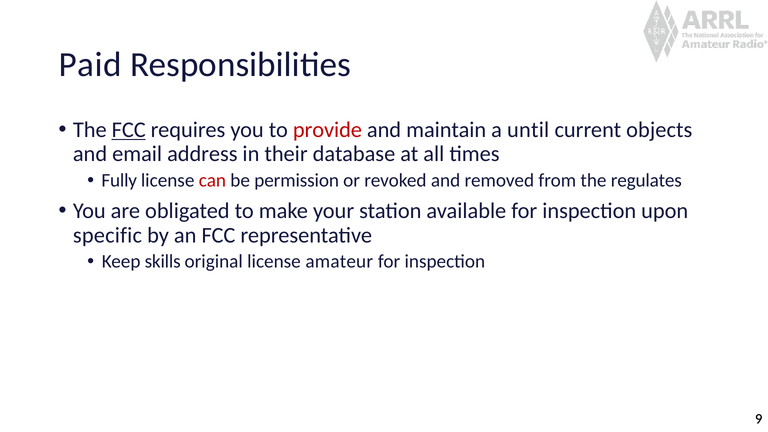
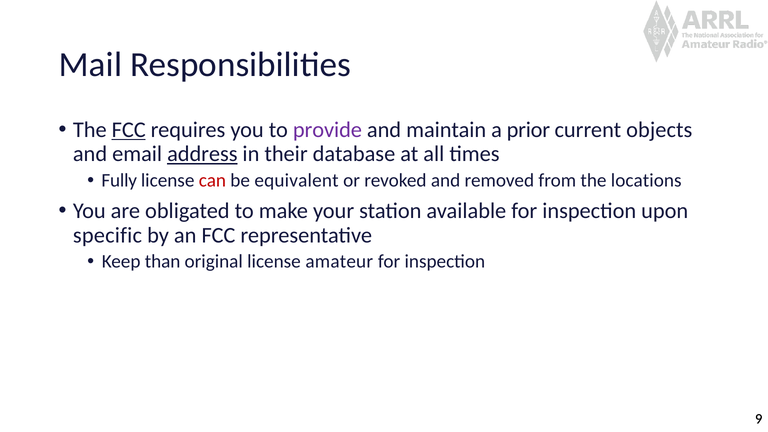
Paid: Paid -> Mail
provide colour: red -> purple
until: until -> prior
address underline: none -> present
permission: permission -> equivalent
regulates: regulates -> locations
skills: skills -> than
